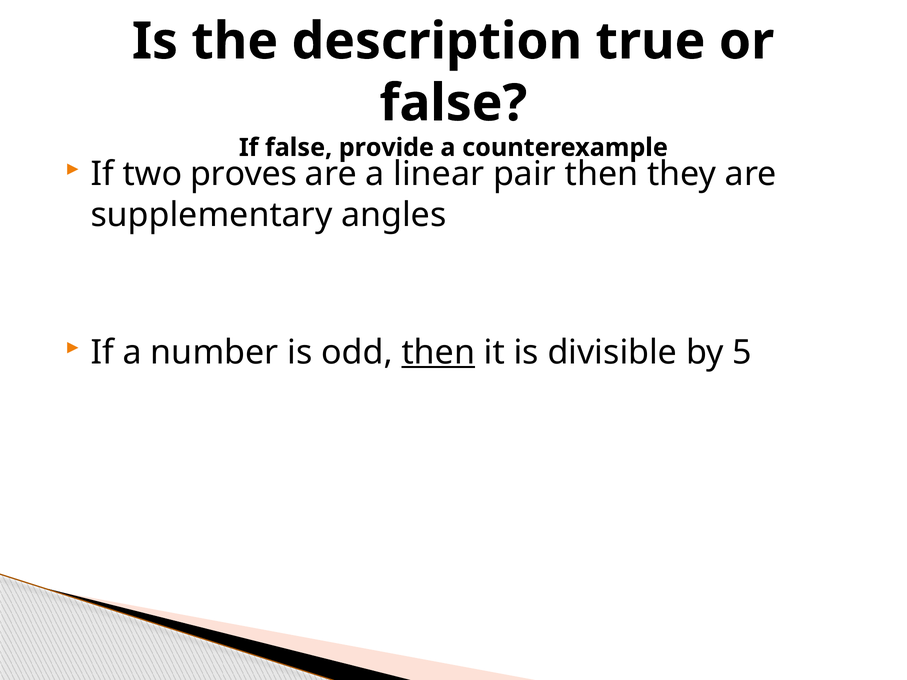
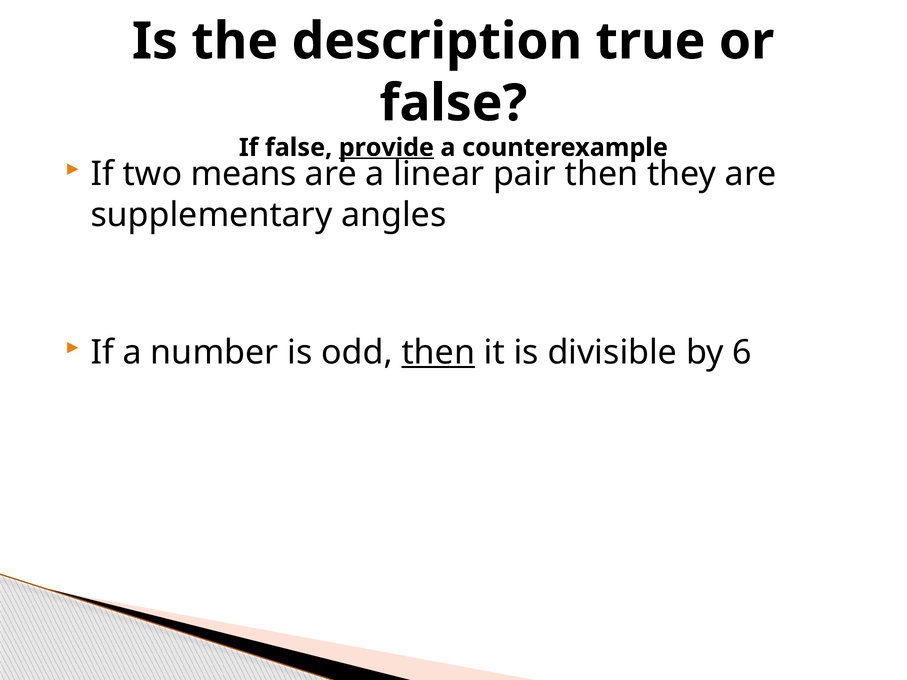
provide underline: none -> present
proves: proves -> means
5: 5 -> 6
